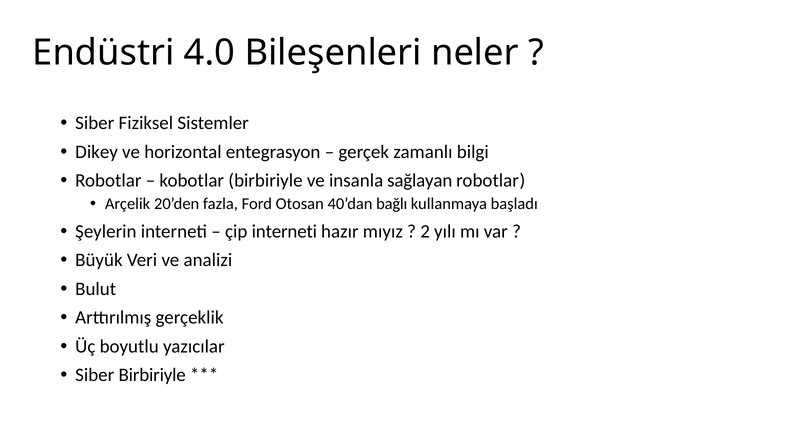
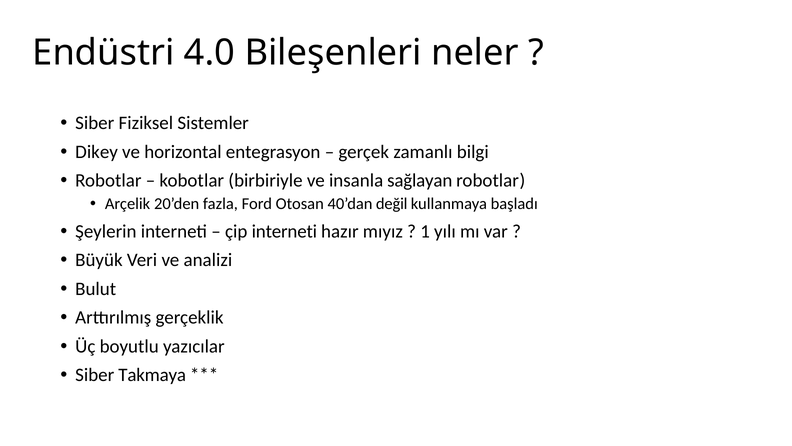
bağlı: bağlı -> değil
2: 2 -> 1
Siber Birbiriyle: Birbiriyle -> Takmaya
